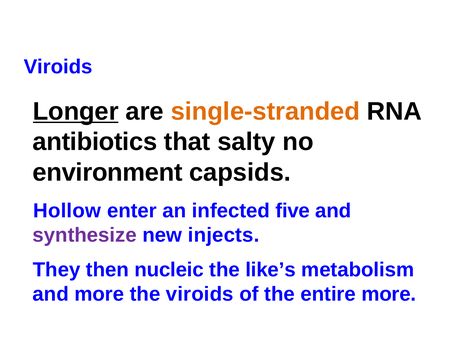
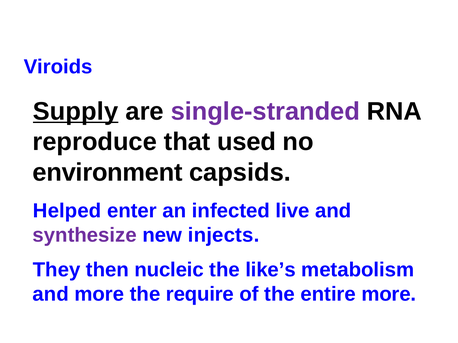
Longer: Longer -> Supply
single-stranded colour: orange -> purple
antibiotics: antibiotics -> reproduce
salty: salty -> used
Hollow: Hollow -> Helped
five: five -> live
the viroids: viroids -> require
